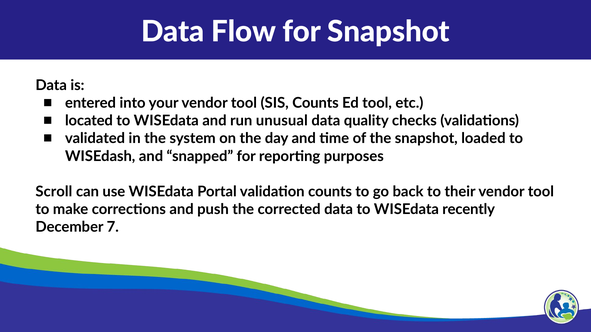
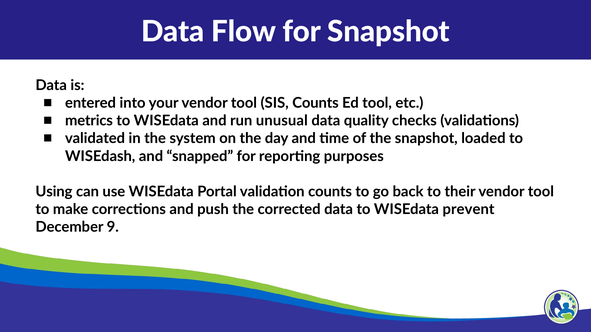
located: located -> metrics
Scroll: Scroll -> Using
recently: recently -> prevent
7: 7 -> 9
